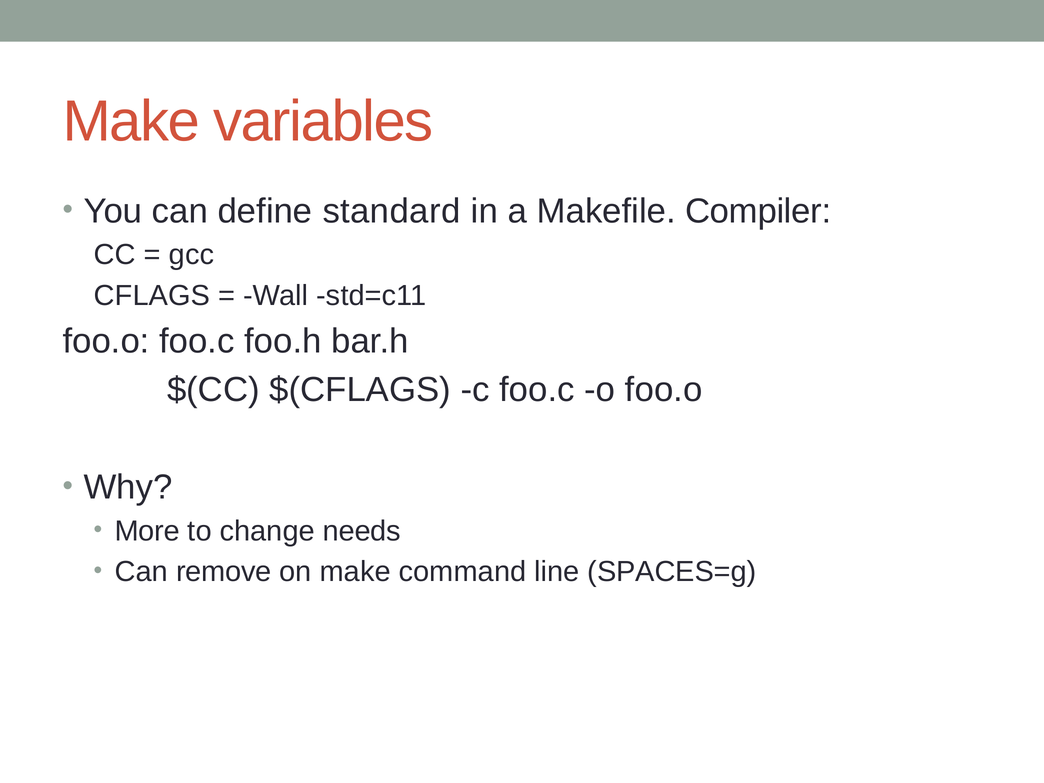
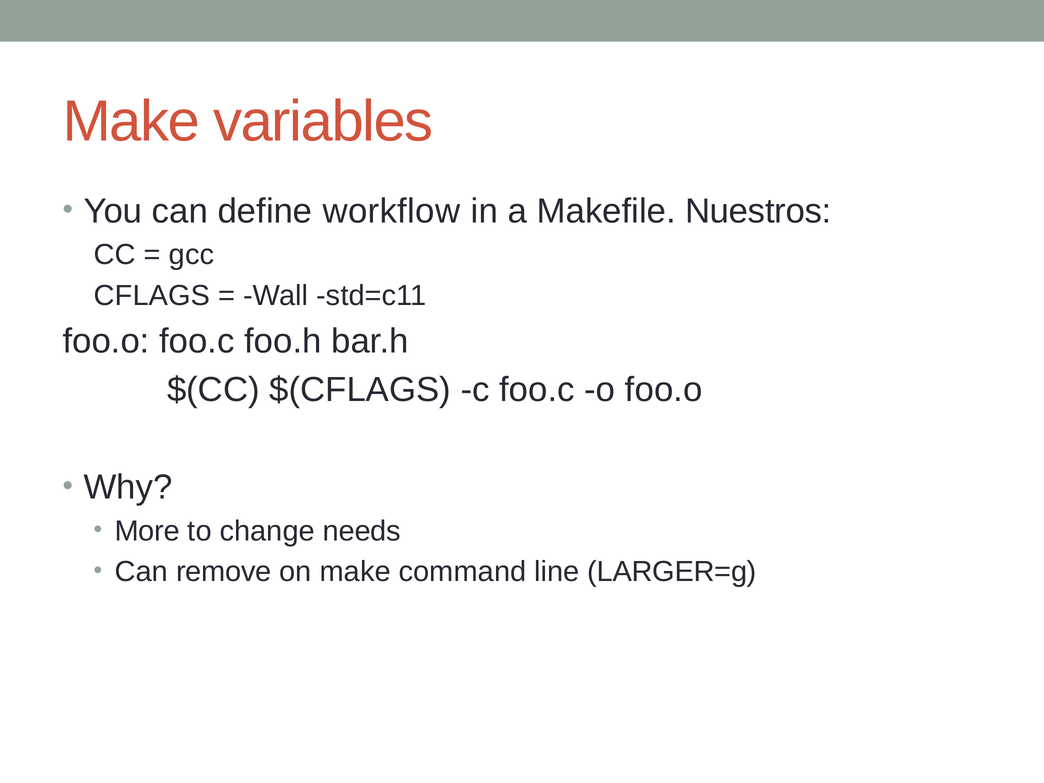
standard: standard -> workflow
Compiler: Compiler -> Nuestros
SPACES=g: SPACES=g -> LARGER=g
